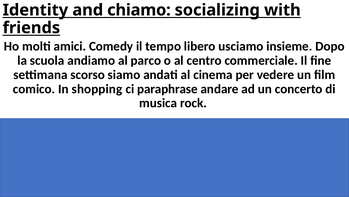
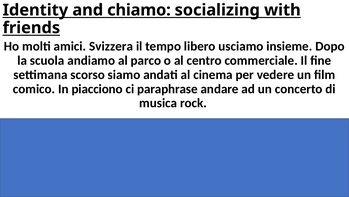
amici Comedy: Comedy -> Svizzera
In shopping: shopping -> piacciono
